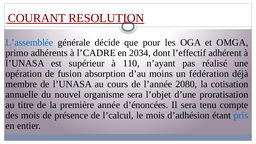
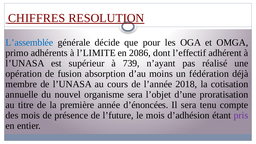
COURANT: COURANT -> CHIFFRES
l’CADRE: l’CADRE -> l’LIMITE
2034: 2034 -> 2086
110: 110 -> 739
2080: 2080 -> 2018
l’calcul: l’calcul -> l’future
pris colour: blue -> purple
